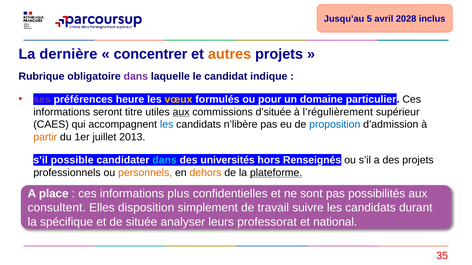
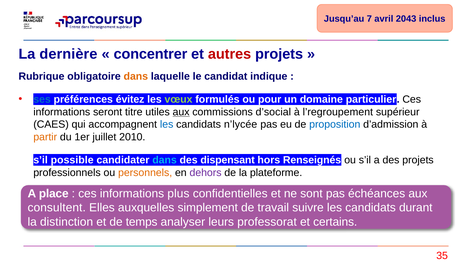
5: 5 -> 7
2028: 2028 -> 2043
autres colour: orange -> red
dans at (136, 77) colour: purple -> orange
ses colour: purple -> blue
heure: heure -> évitez
vœux colour: yellow -> light green
d’située: d’située -> d’social
l’régulièrement: l’régulièrement -> l’regroupement
n’libère: n’libère -> n’lycée
2013: 2013 -> 2010
universités: universités -> dispensant
dehors colour: orange -> purple
plateforme underline: present -> none
possibilités: possibilités -> échéances
disposition: disposition -> auxquelles
spécifique: spécifique -> distinction
située: située -> temps
national: national -> certains
